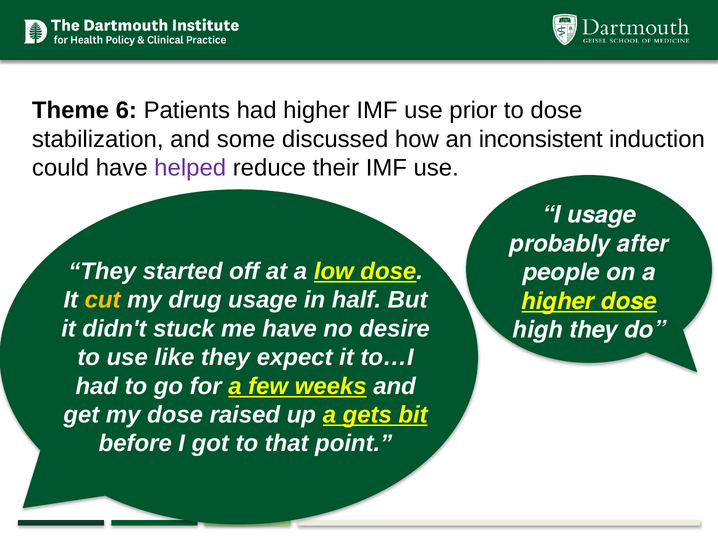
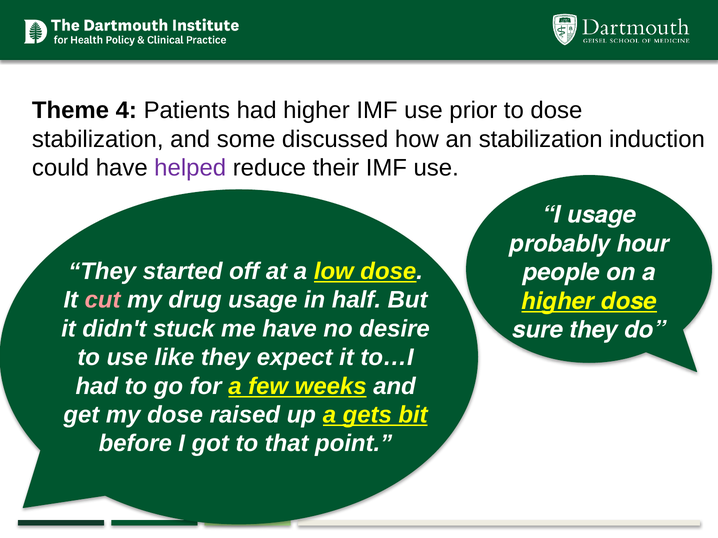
6: 6 -> 4
an inconsistent: inconsistent -> stabilization
after: after -> hour
cut colour: yellow -> pink
high: high -> sure
